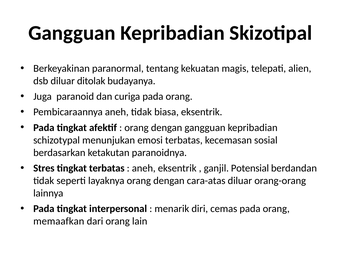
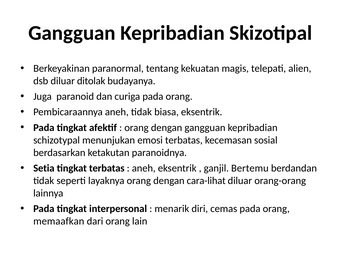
Stres: Stres -> Setia
Potensial: Potensial -> Bertemu
cara-atas: cara-atas -> cara-lihat
